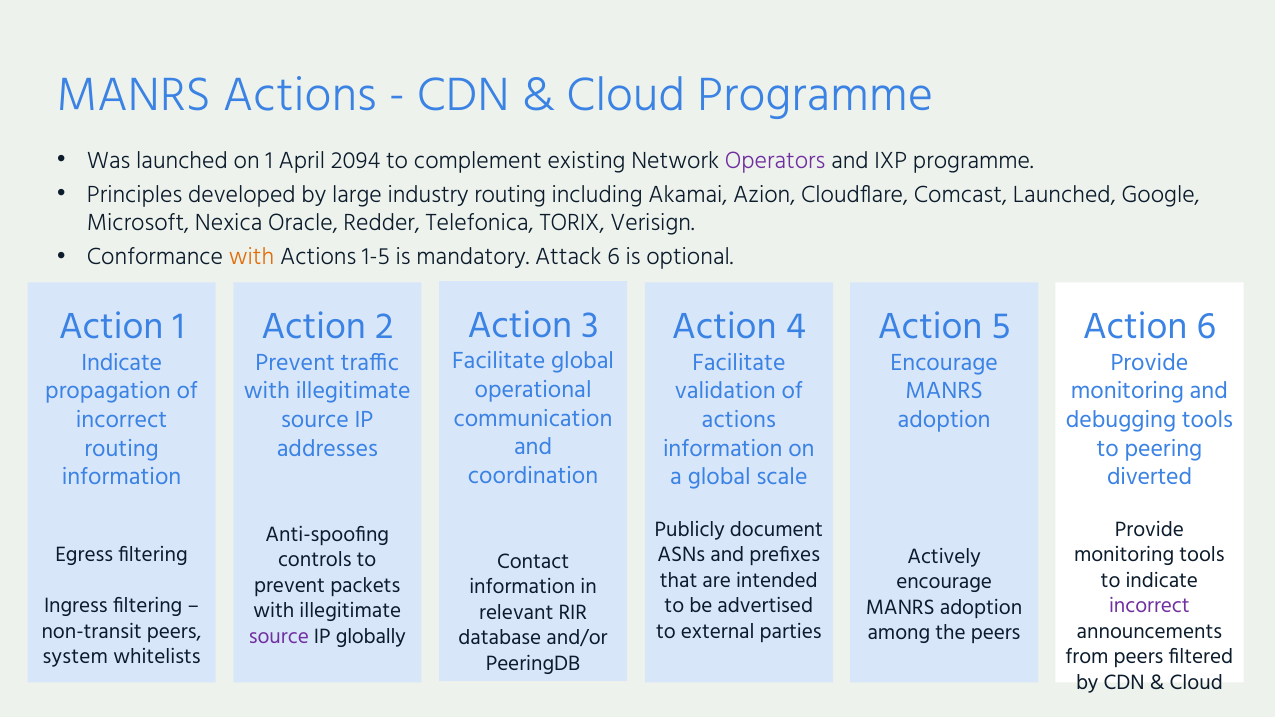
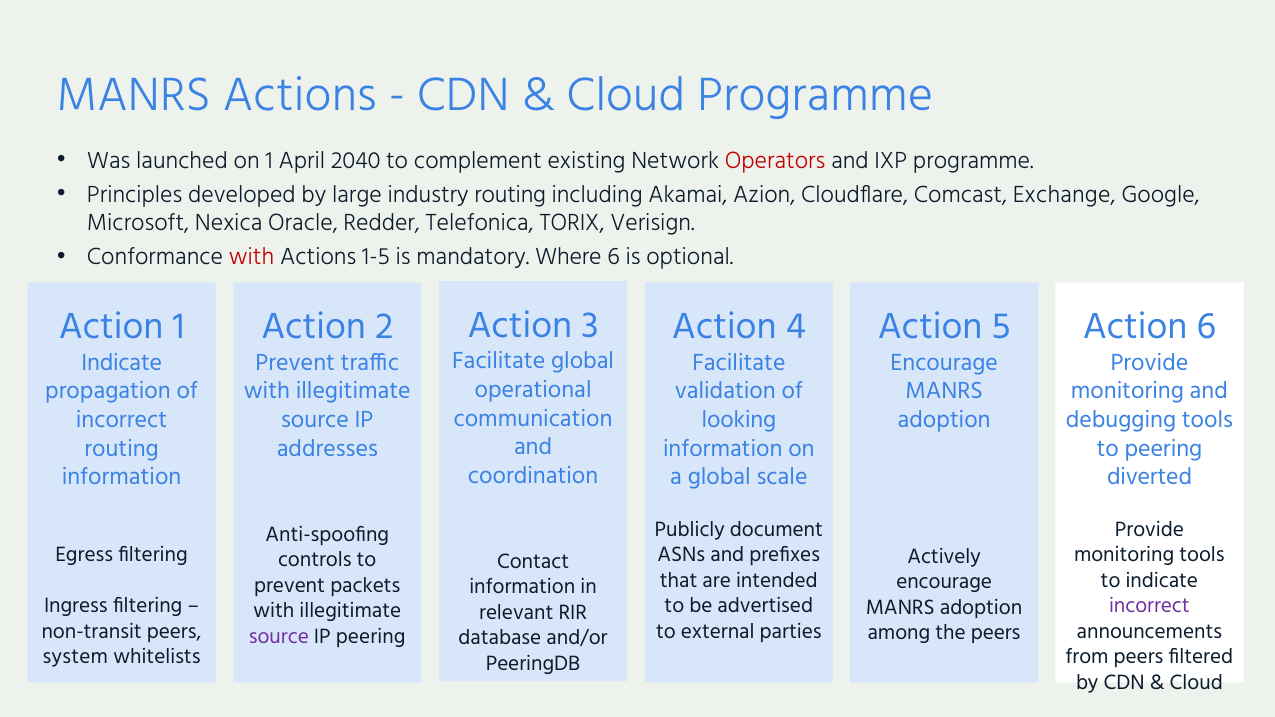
2094: 2094 -> 2040
Operators colour: purple -> red
Comcast Launched: Launched -> Exchange
with at (252, 257) colour: orange -> red
Attack: Attack -> Where
actions at (739, 420): actions -> looking
IP globally: globally -> peering
